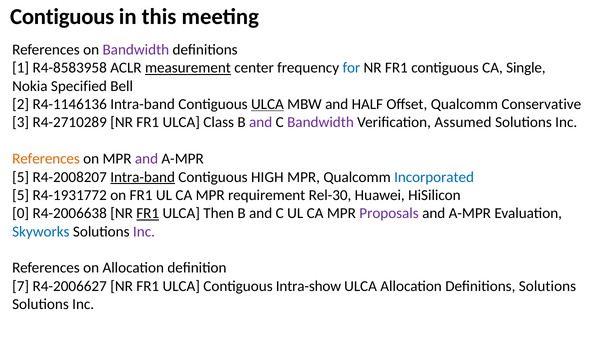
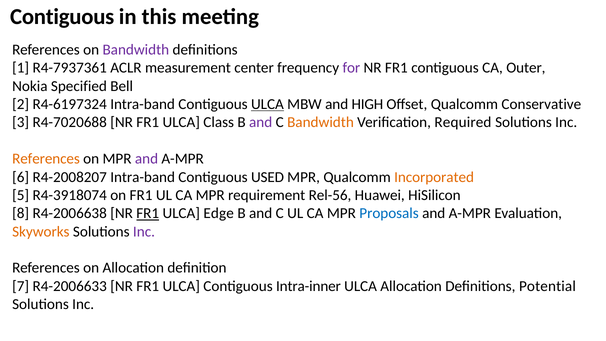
R4-8583958: R4-8583958 -> R4-7937361
measurement underline: present -> none
for colour: blue -> purple
Single: Single -> Outer
R4-1146136: R4-1146136 -> R4-6197324
HALF: HALF -> HIGH
R4-2710289: R4-2710289 -> R4-7020688
Bandwidth at (320, 122) colour: purple -> orange
Assumed: Assumed -> Required
5 at (21, 177): 5 -> 6
Intra-band at (143, 177) underline: present -> none
HIGH: HIGH -> USED
Incorporated colour: blue -> orange
R4-1931772: R4-1931772 -> R4-3918074
Rel-30: Rel-30 -> Rel-56
0: 0 -> 8
Then: Then -> Edge
Proposals colour: purple -> blue
Skyworks colour: blue -> orange
R4-2006627: R4-2006627 -> R4-2006633
Intra-show: Intra-show -> Intra-inner
Definitions Solutions: Solutions -> Potential
